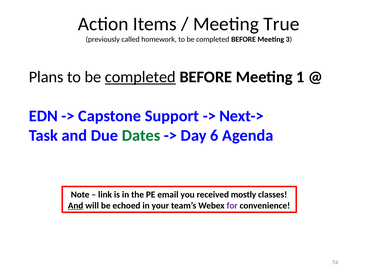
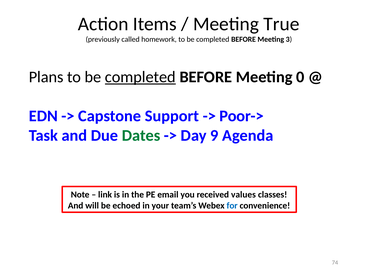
1: 1 -> 0
Next->: Next-> -> Poor->
6: 6 -> 9
mostly: mostly -> values
And at (76, 206) underline: present -> none
for colour: purple -> blue
